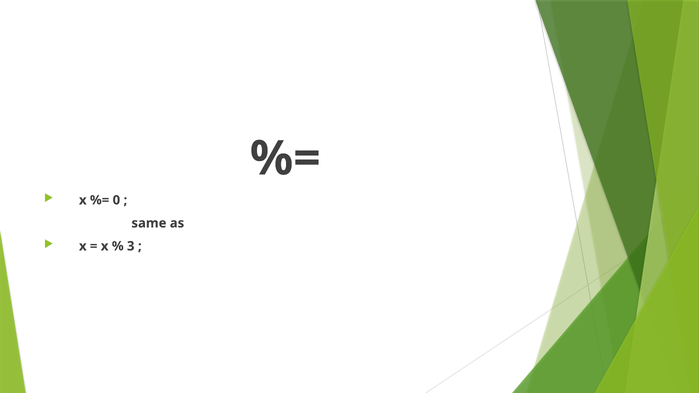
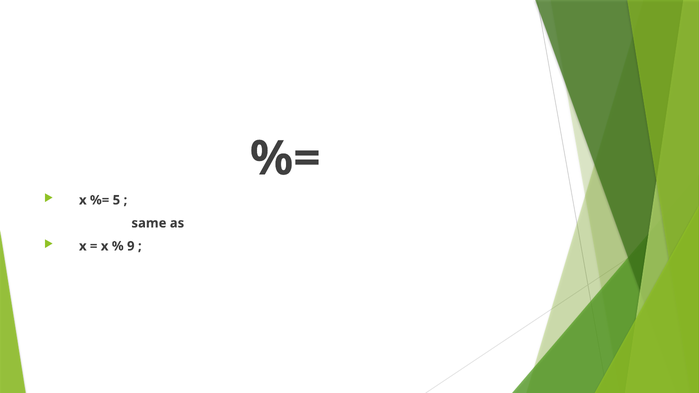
0: 0 -> 5
3: 3 -> 9
